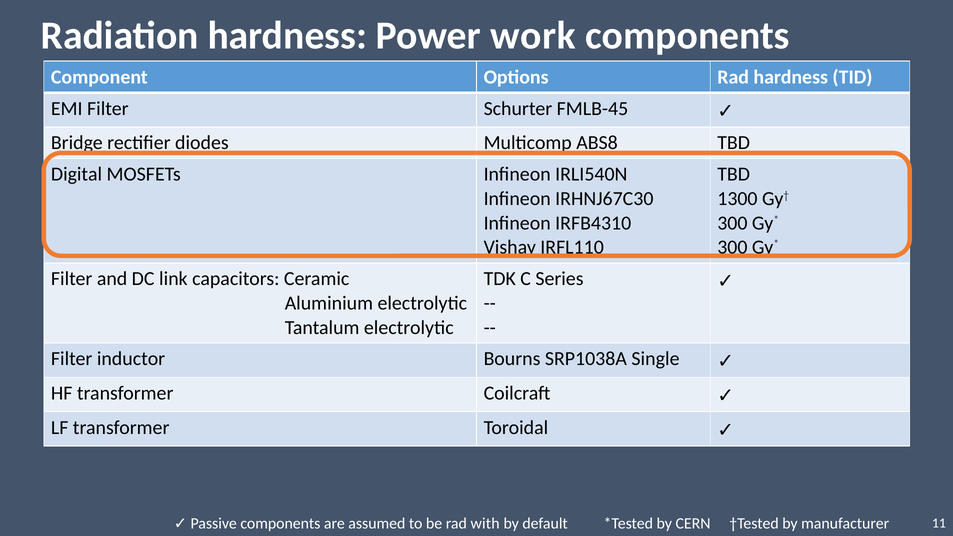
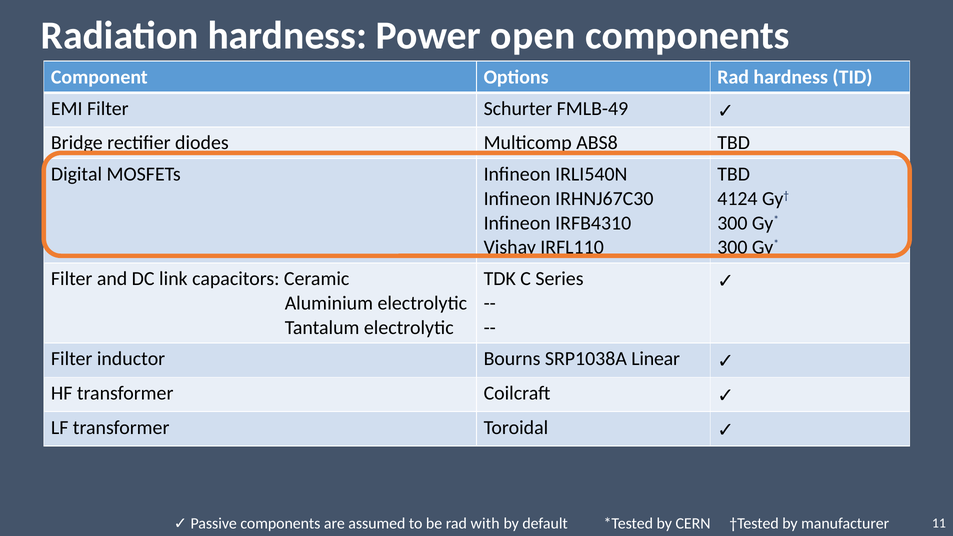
work: work -> open
FMLB-45: FMLB-45 -> FMLB-49
1300: 1300 -> 4124
Single: Single -> Linear
